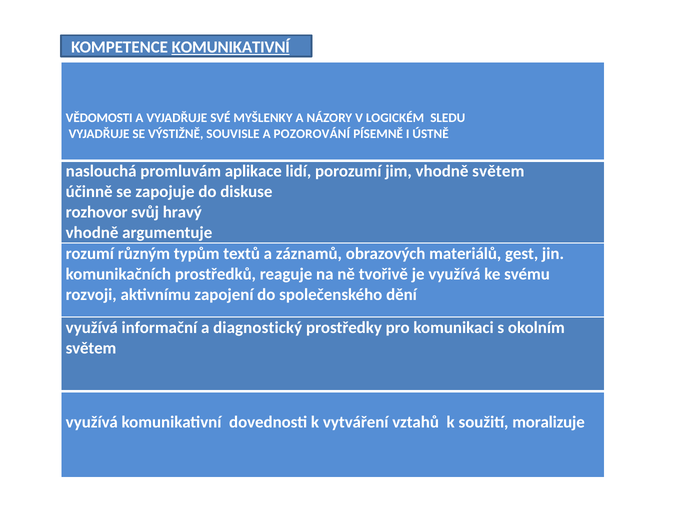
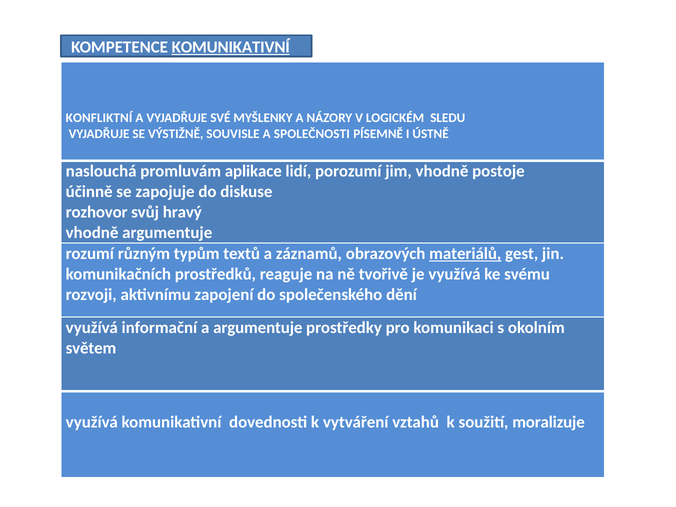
VĚDOMOSTI: VĚDOMOSTI -> KONFLIKTNÍ
POZOROVÁNÍ: POZOROVÁNÍ -> SPOLEČNOSTI
vhodně světem: světem -> postoje
materiálů underline: none -> present
a diagnostický: diagnostický -> argumentuje
